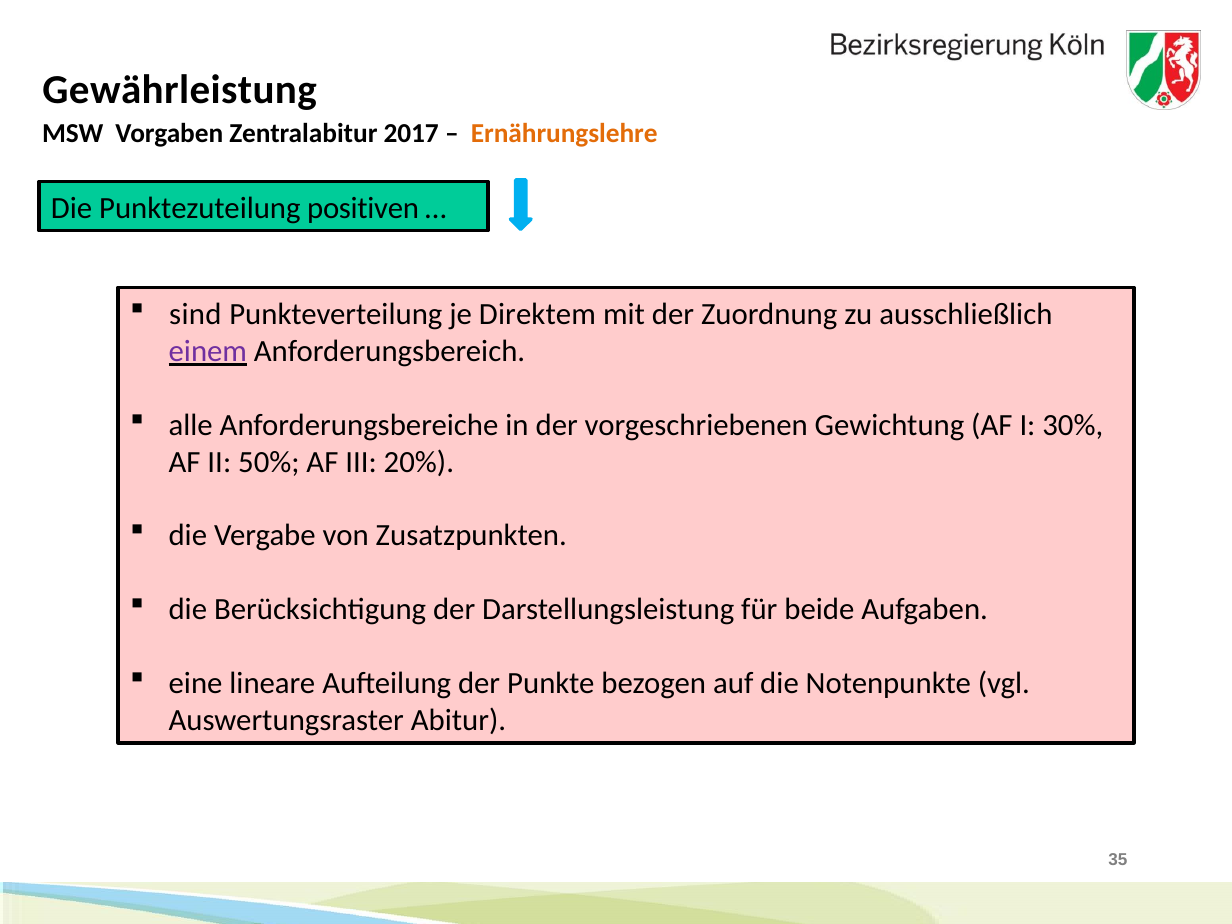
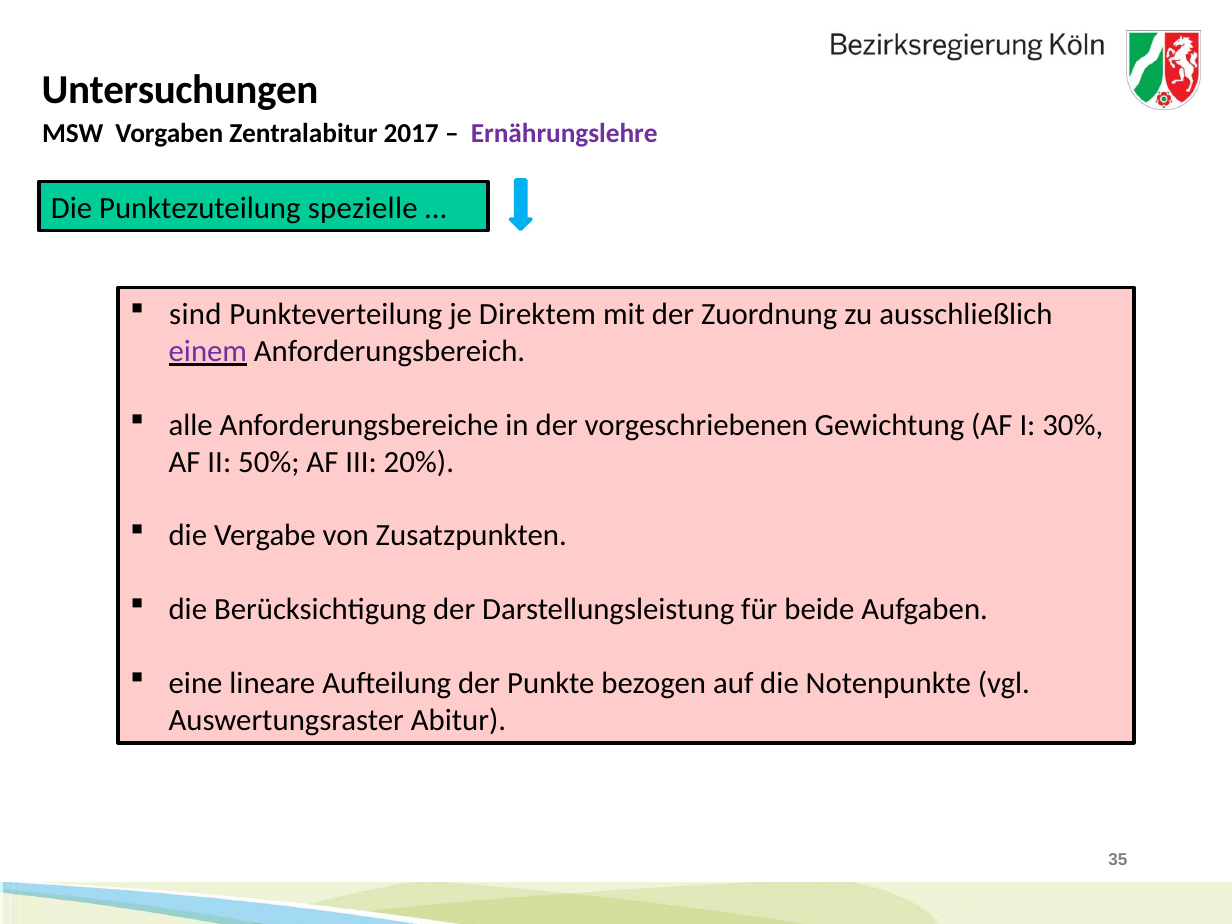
Gewährleistung: Gewährleistung -> Untersuchungen
Ernährungslehre colour: orange -> purple
positiven: positiven -> spezielle
